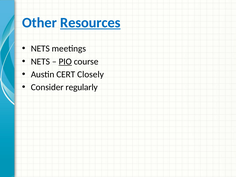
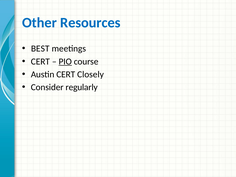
Resources underline: present -> none
NETS at (40, 49): NETS -> BEST
NETS at (40, 61): NETS -> CERT
